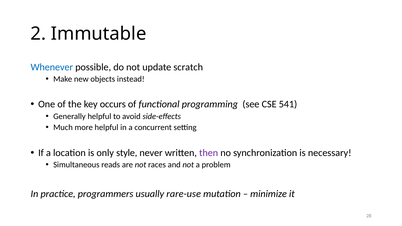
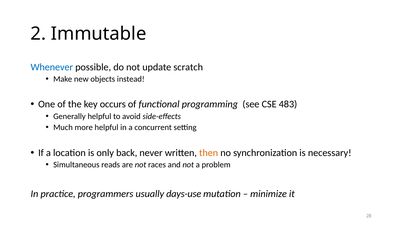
541: 541 -> 483
style: style -> back
then colour: purple -> orange
rare-use: rare-use -> days-use
